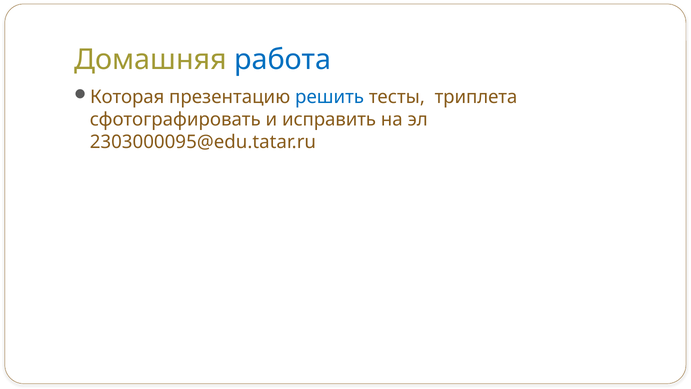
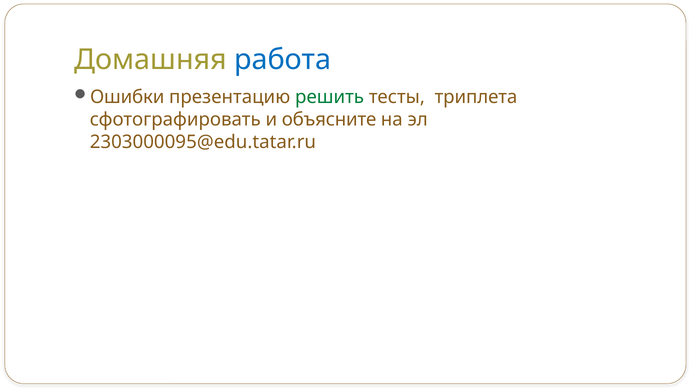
Которая: Которая -> Ошибки
решить colour: blue -> green
исправить: исправить -> объясните
